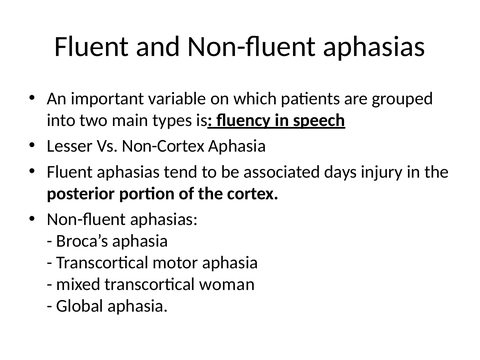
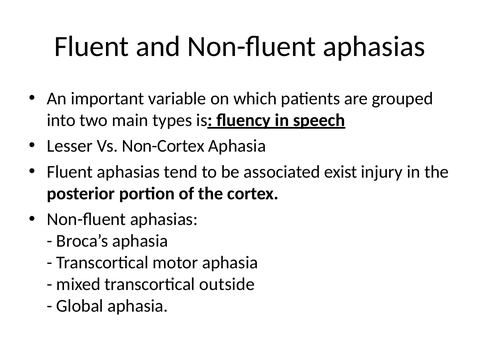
days: days -> exist
woman: woman -> outside
